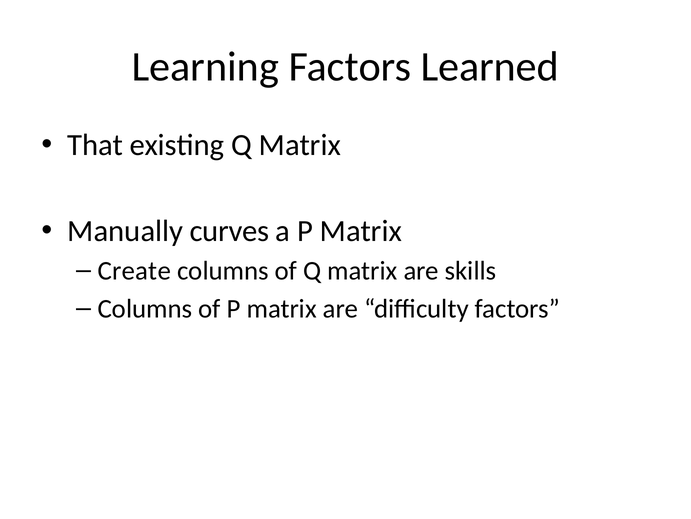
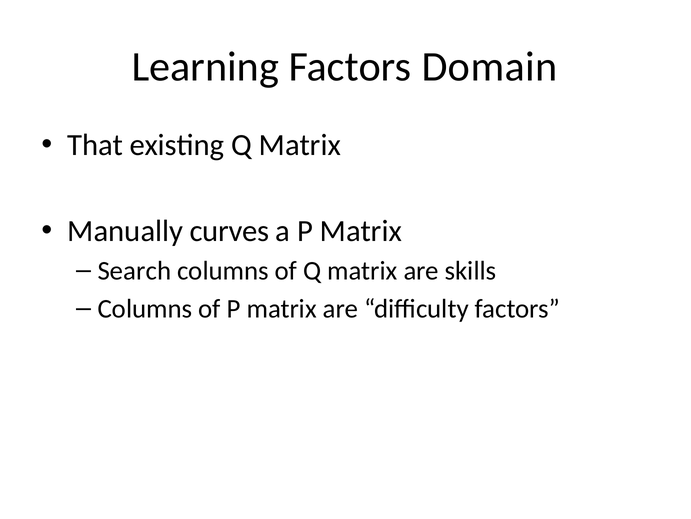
Learned: Learned -> Domain
Create: Create -> Search
